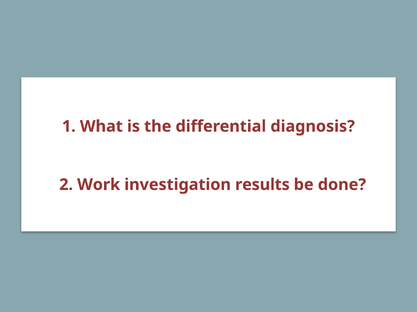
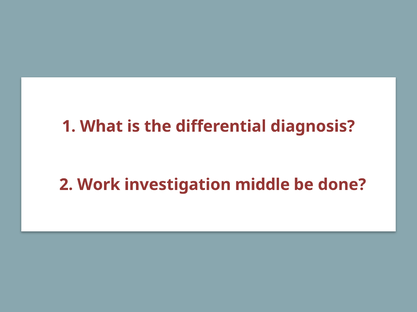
results: results -> middle
